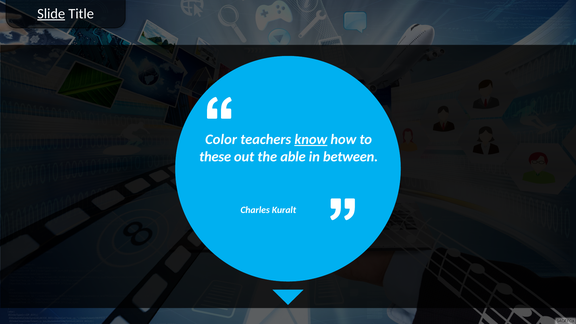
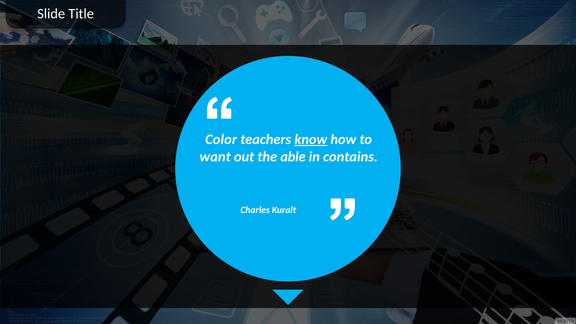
Slide underline: present -> none
these: these -> want
between: between -> contains
